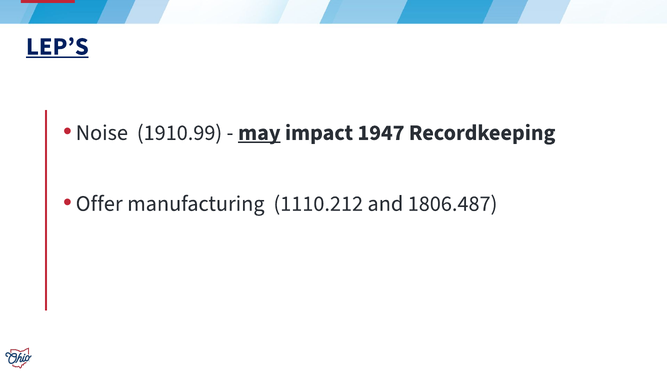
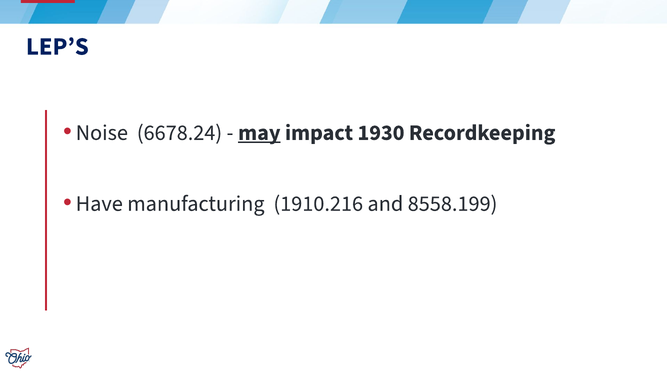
LEP’S underline: present -> none
1910.99: 1910.99 -> 6678.24
1947: 1947 -> 1930
Offer: Offer -> Have
1110.212: 1110.212 -> 1910.216
1806.487: 1806.487 -> 8558.199
